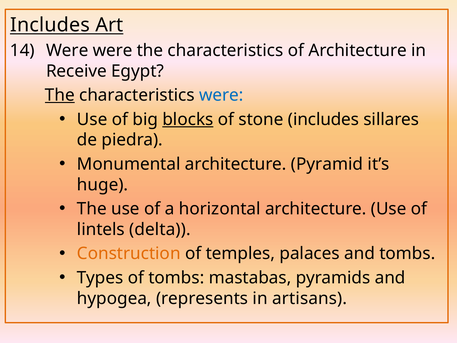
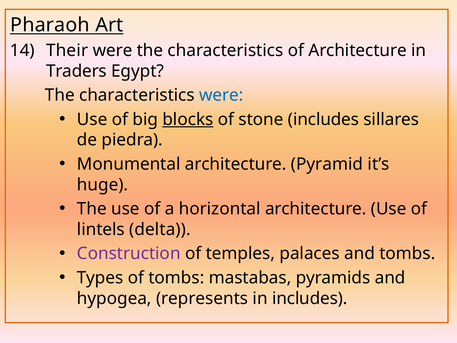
Includes at (50, 25): Includes -> Pharaoh
Were at (67, 50): Were -> Their
Receive: Receive -> Traders
The at (60, 95) underline: present -> none
Construction colour: orange -> purple
in artisans: artisans -> includes
